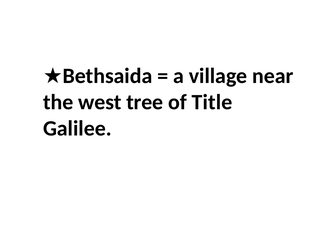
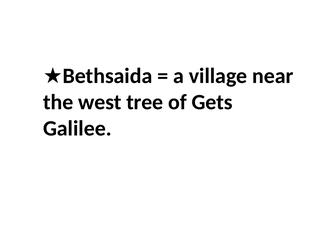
Title: Title -> Gets
